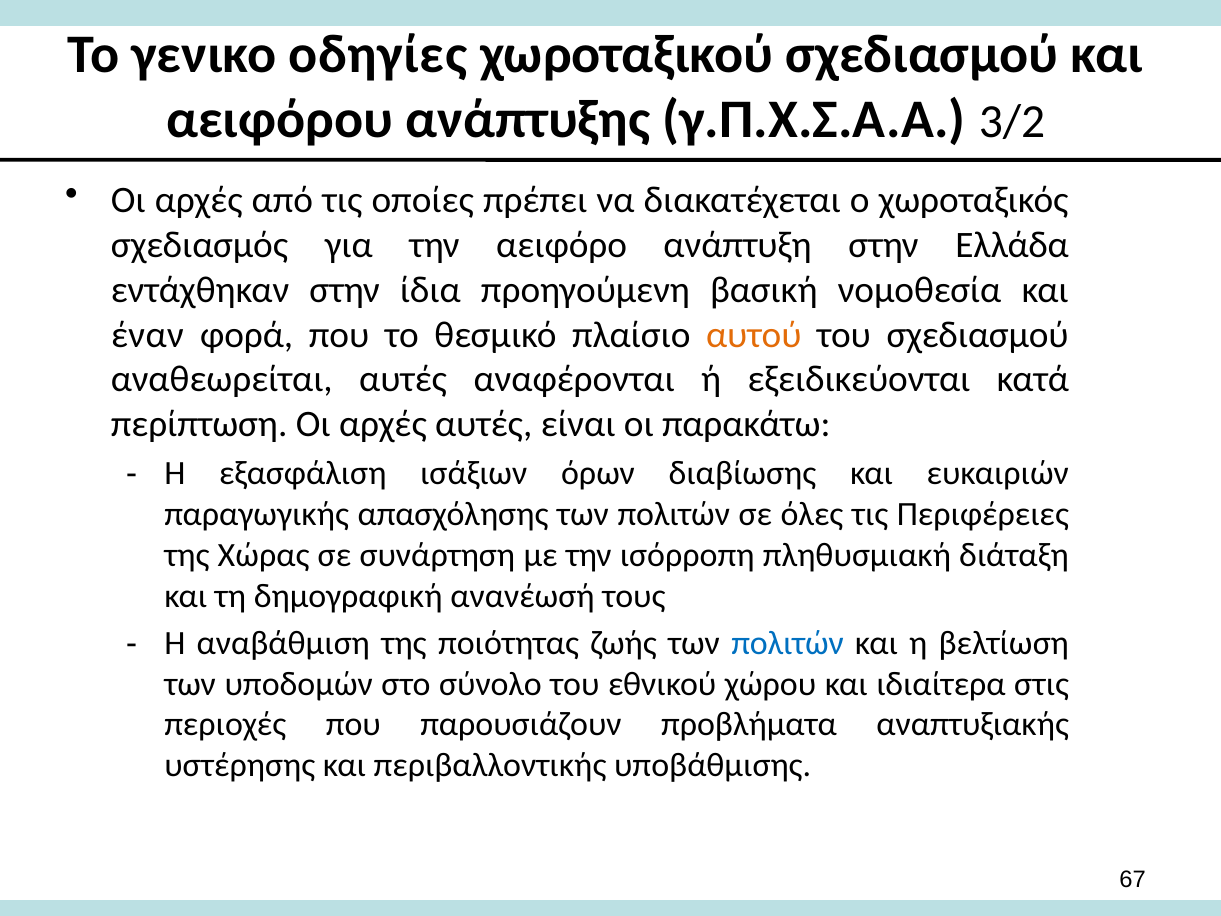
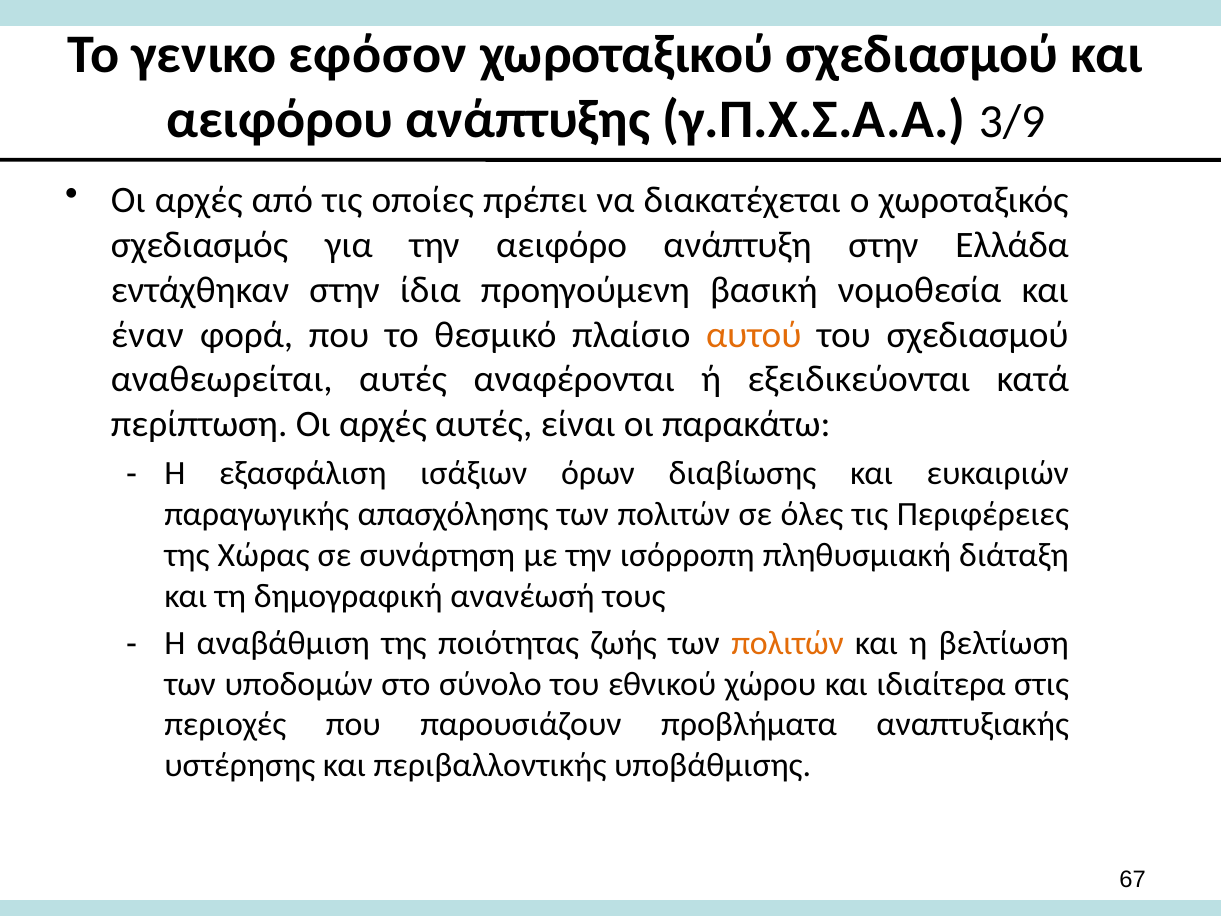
οδηγίες: οδηγίες -> εφόσον
3/2: 3/2 -> 3/9
πολιτών at (788, 643) colour: blue -> orange
